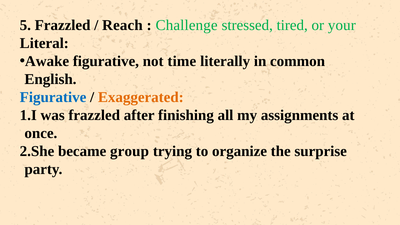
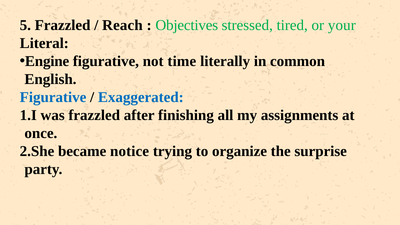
Challenge: Challenge -> Objectives
Awake: Awake -> Engine
Exaggerated colour: orange -> blue
group: group -> notice
